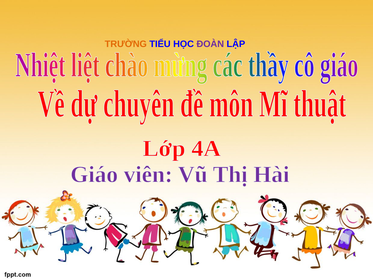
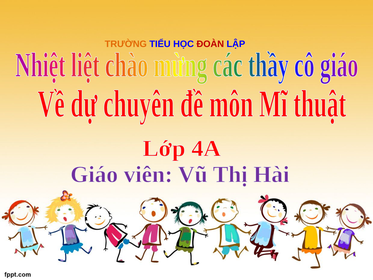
ĐOÀN colour: purple -> red
